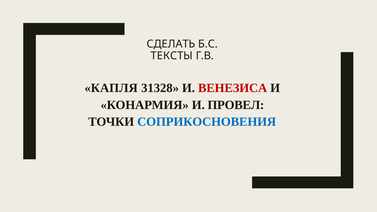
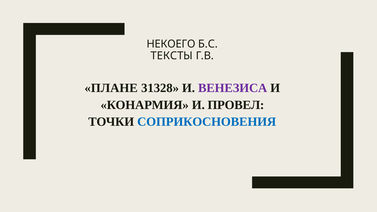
СДЕЛАТЬ: СДЕЛАТЬ -> НЕКОЕГО
КАПЛЯ: КАПЛЯ -> ПЛАНЕ
ВЕНЕЗИСА colour: red -> purple
